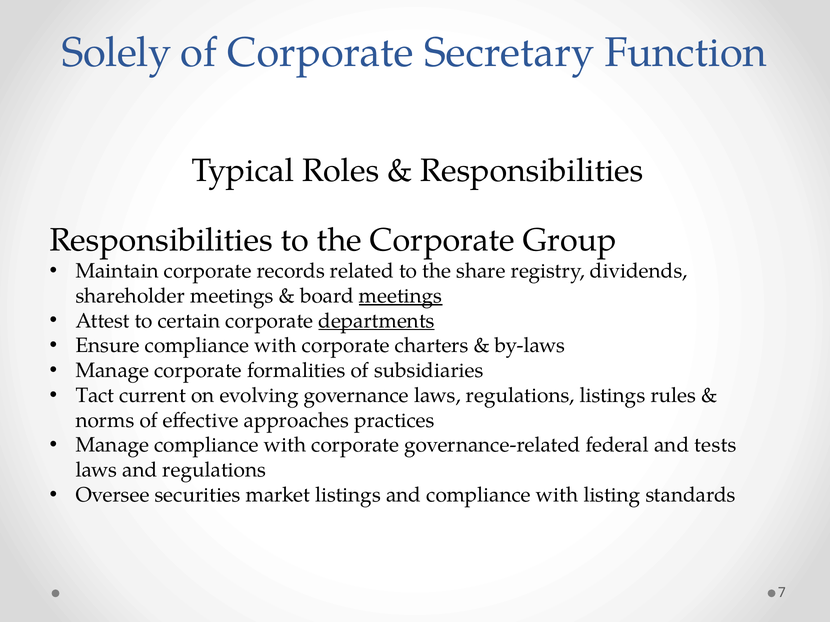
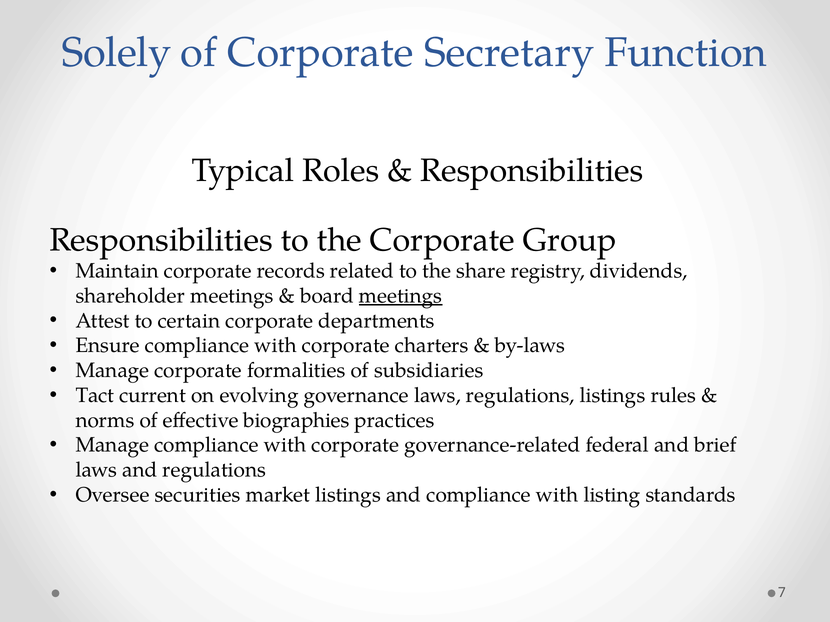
departments underline: present -> none
approaches: approaches -> biographies
tests: tests -> brief
